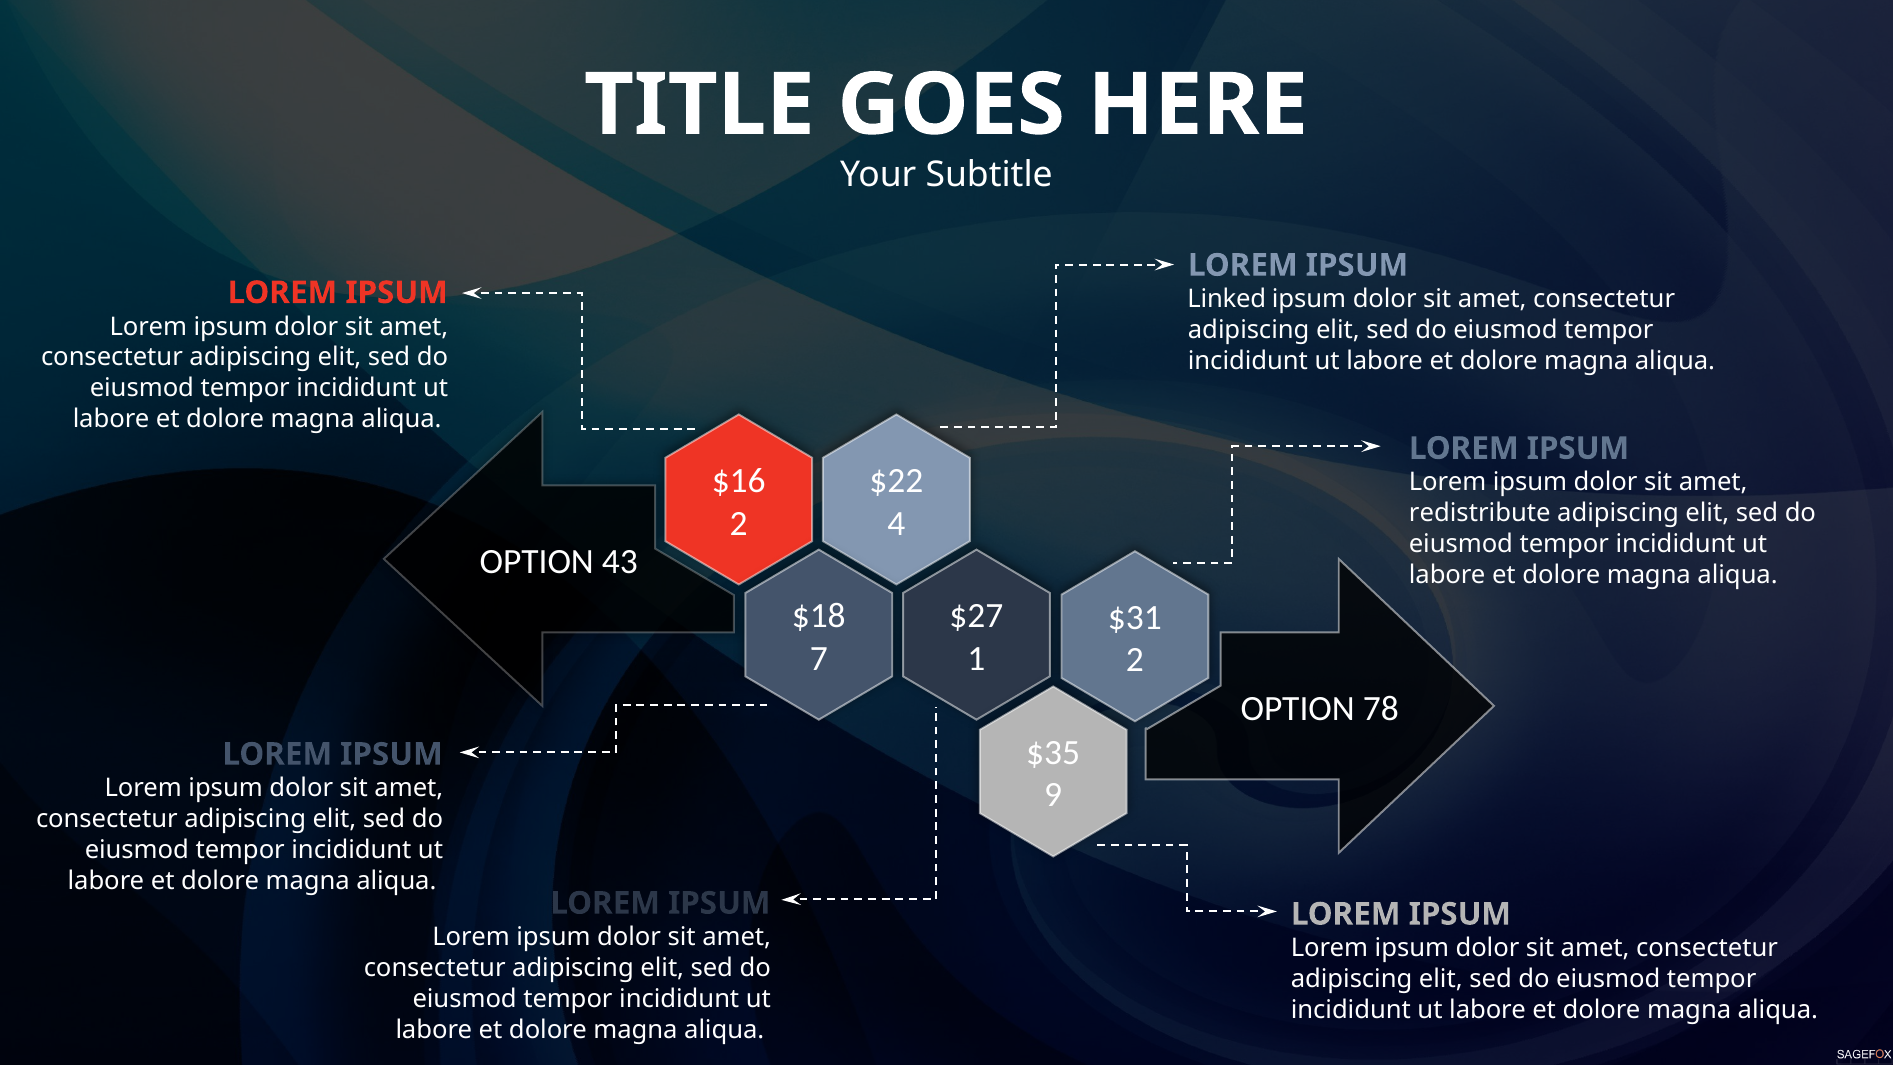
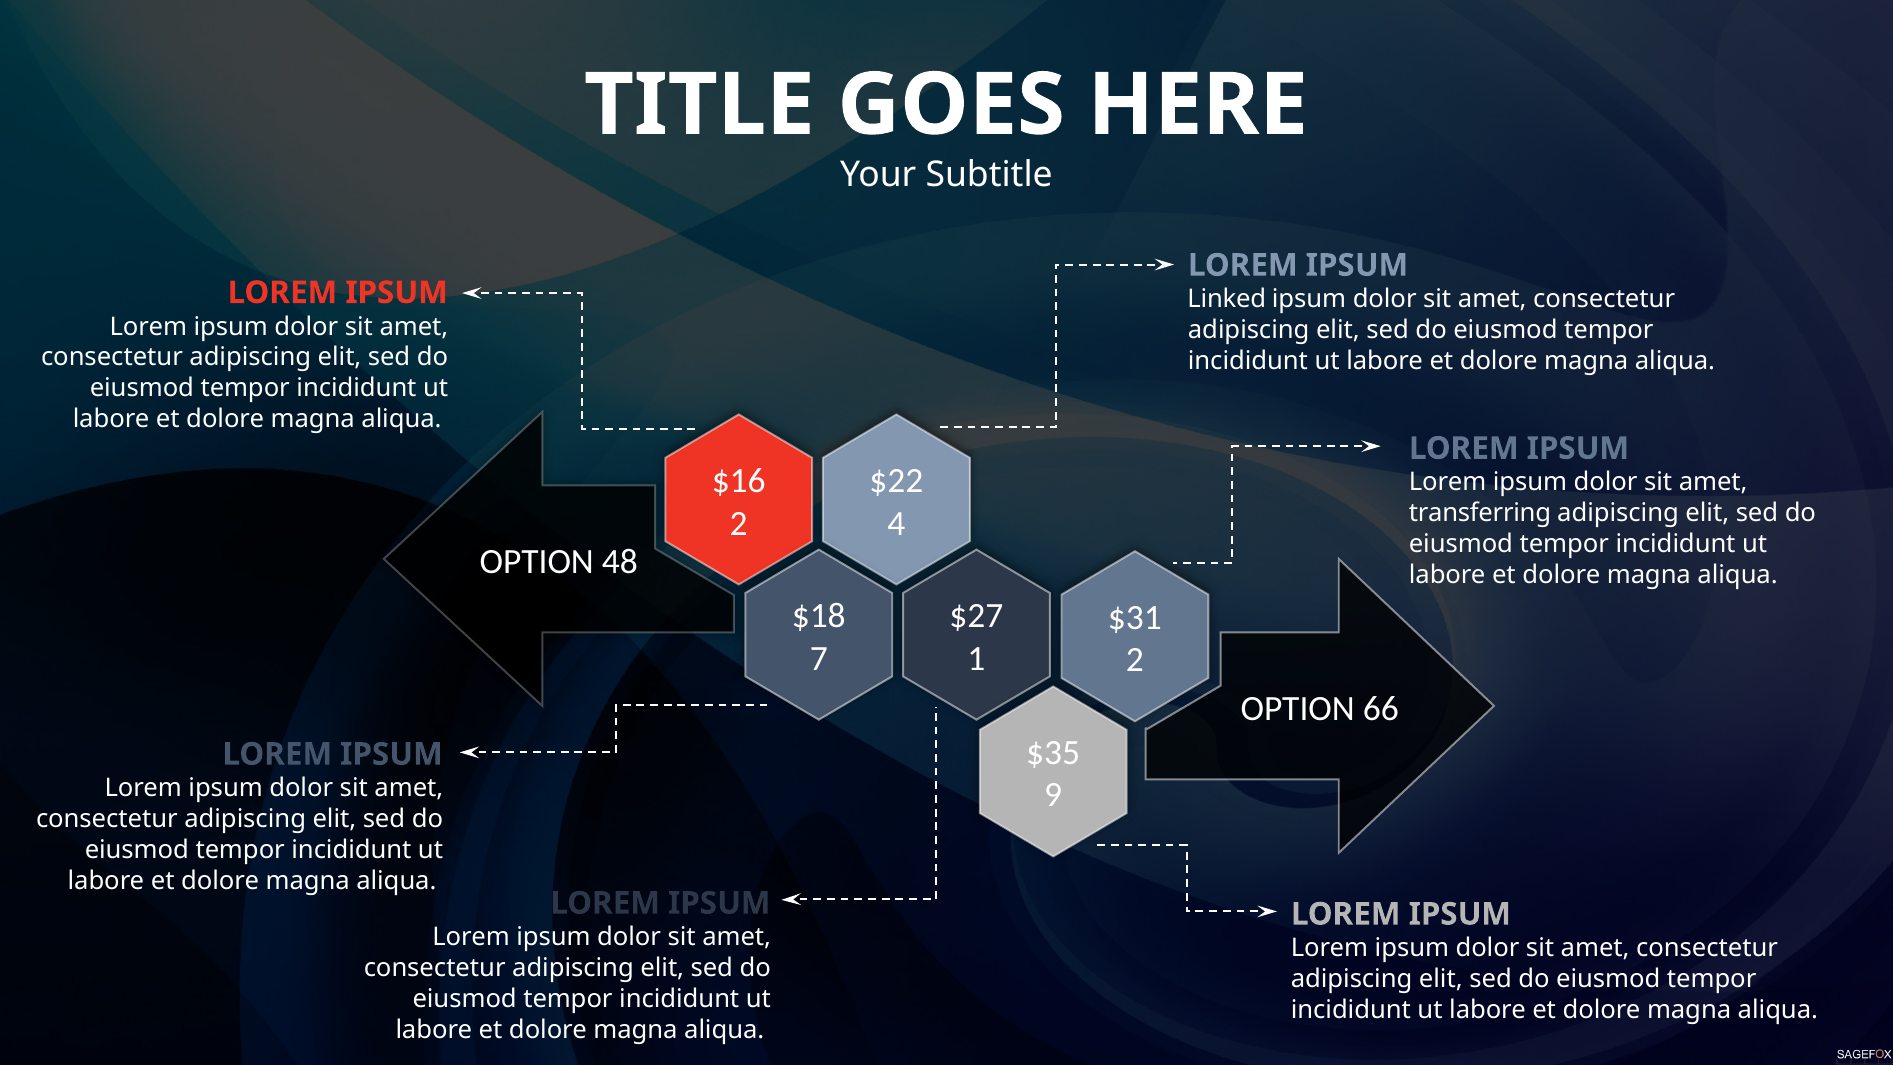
redistribute: redistribute -> transferring
43: 43 -> 48
78: 78 -> 66
